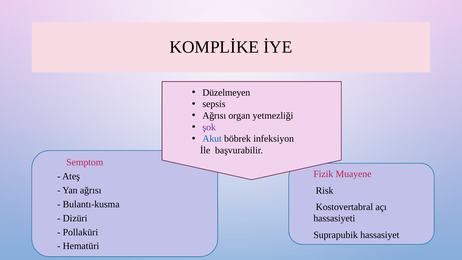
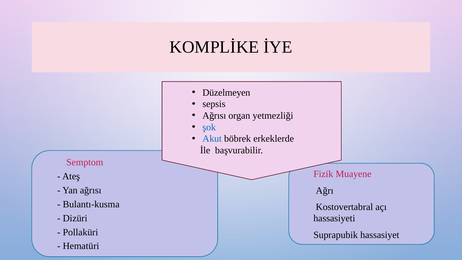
şok colour: purple -> blue
infeksiyon: infeksiyon -> erkeklerde
Risk: Risk -> Ağrı
